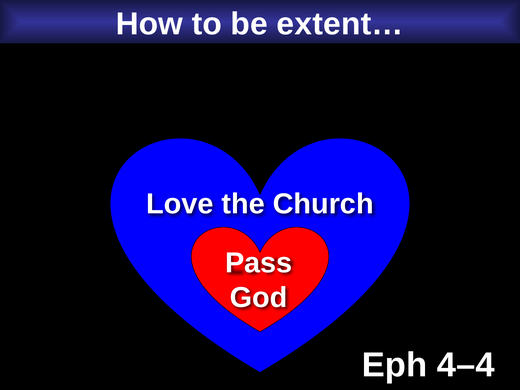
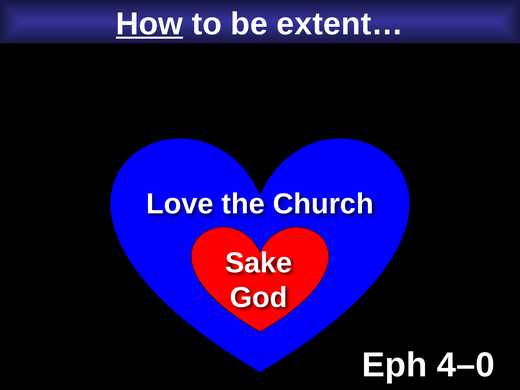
How underline: none -> present
Pass: Pass -> Sake
4–4: 4–4 -> 4–0
